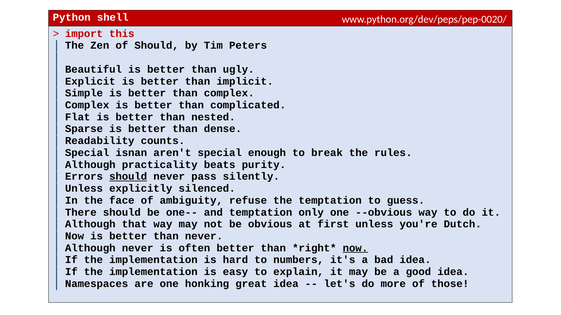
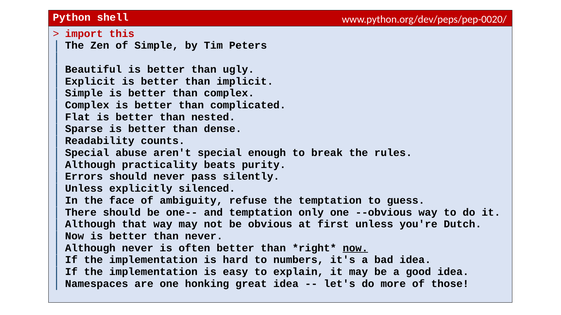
of Should: Should -> Simple
isnan: isnan -> abuse
should at (128, 177) underline: present -> none
